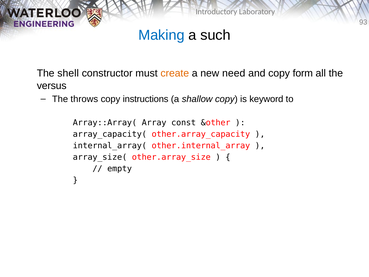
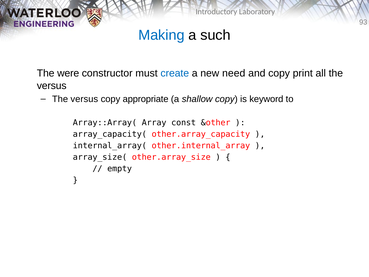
shell: shell -> were
create colour: orange -> blue
form: form -> print
throws at (84, 99): throws -> versus
instructions: instructions -> appropriate
